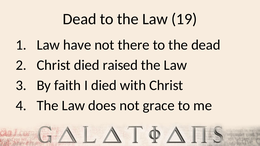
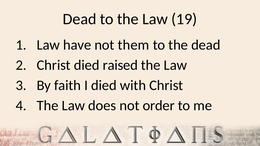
there: there -> them
grace: grace -> order
